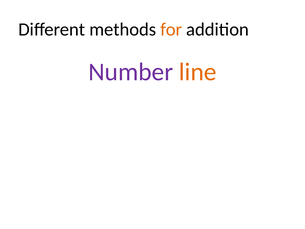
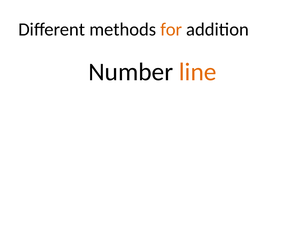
Number colour: purple -> black
